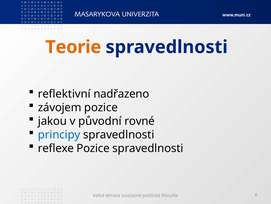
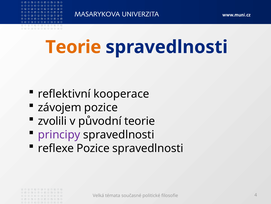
nadřazeno: nadřazeno -> kooperace
jakou: jakou -> zvolili
původní rovné: rovné -> teorie
principy colour: blue -> purple
